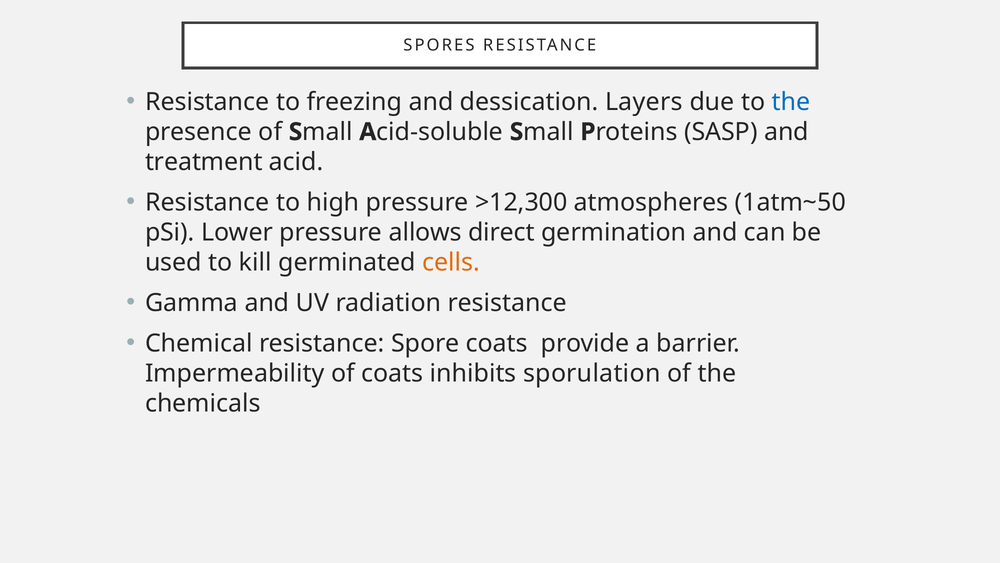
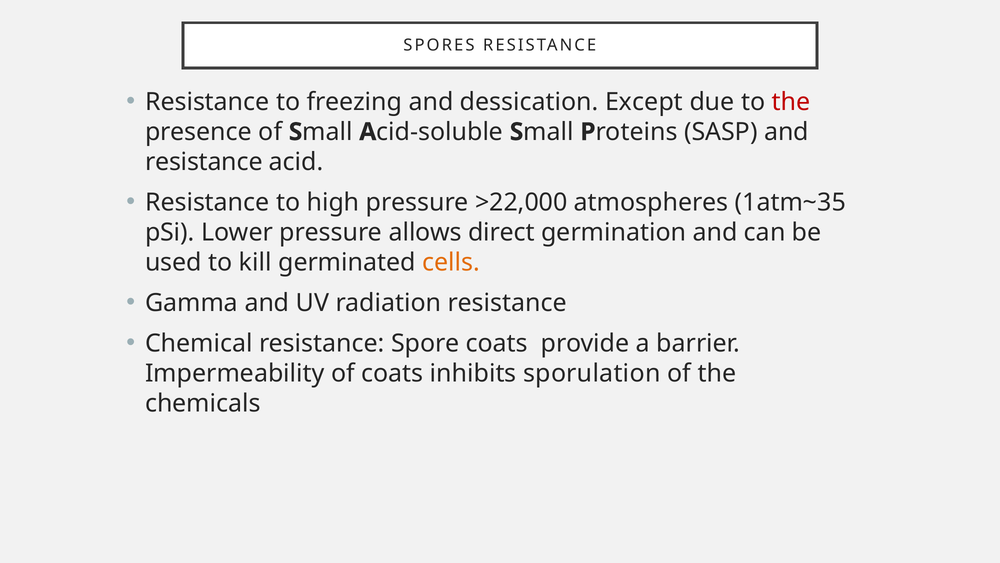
Layers: Layers -> Except
the at (791, 102) colour: blue -> red
treatment at (204, 162): treatment -> resistance
>12,300: >12,300 -> >22,000
1atm~50: 1atm~50 -> 1atm~35
